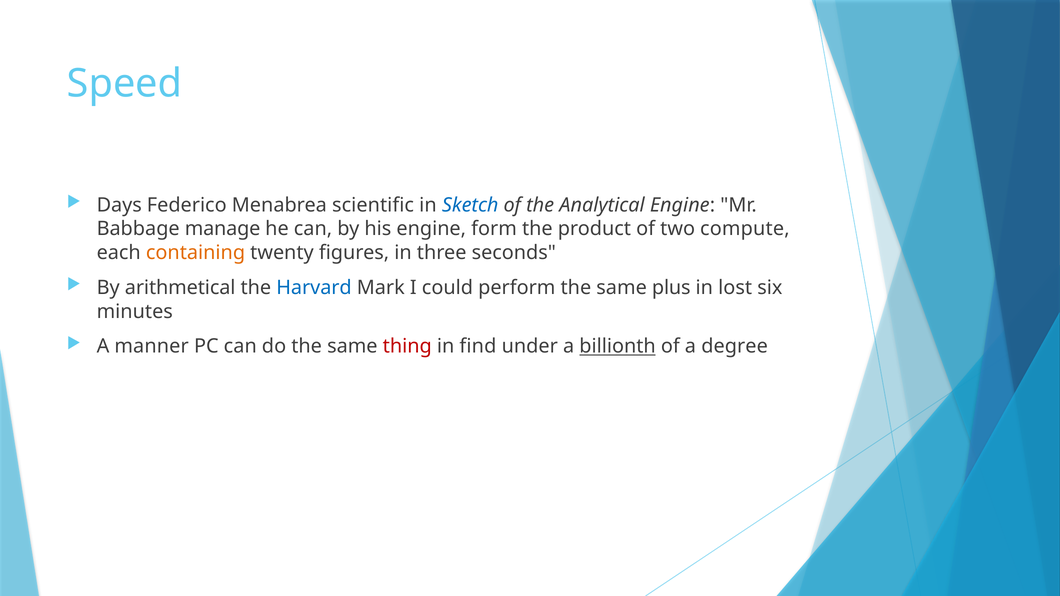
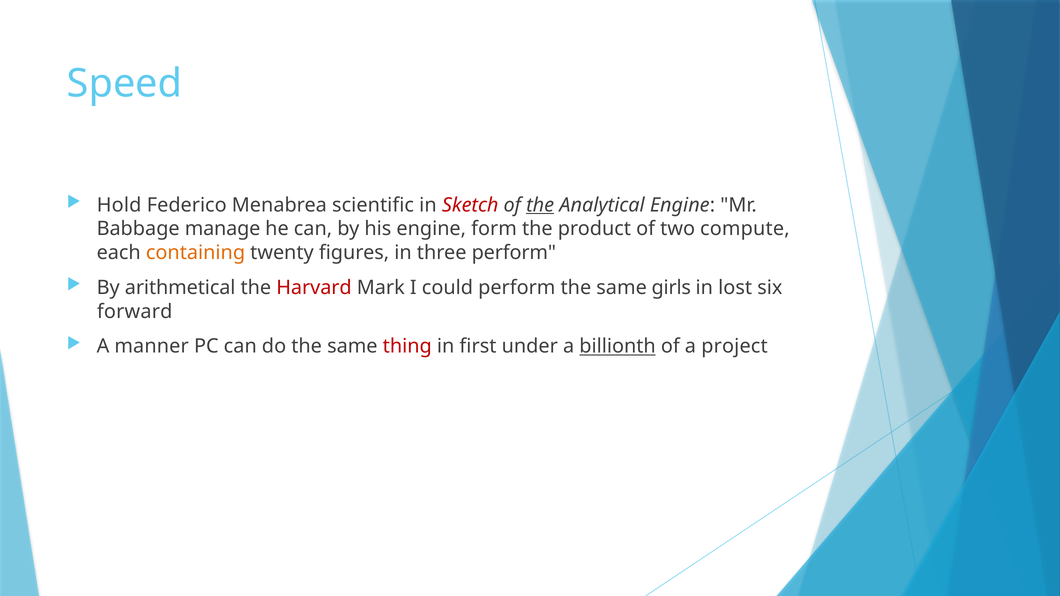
Days: Days -> Hold
Sketch colour: blue -> red
the at (540, 205) underline: none -> present
three seconds: seconds -> perform
Harvard colour: blue -> red
plus: plus -> girls
minutes: minutes -> forward
find: find -> first
degree: degree -> project
